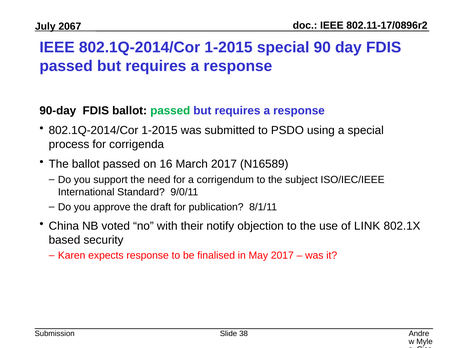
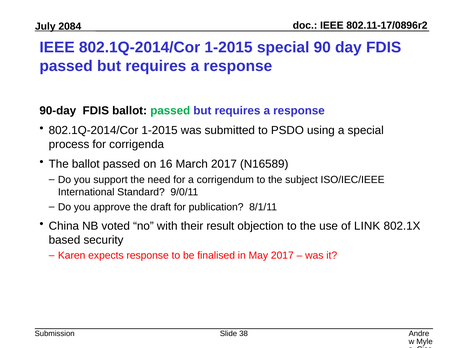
2067: 2067 -> 2084
notify: notify -> result
